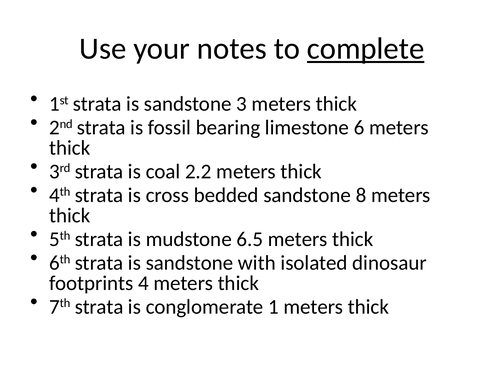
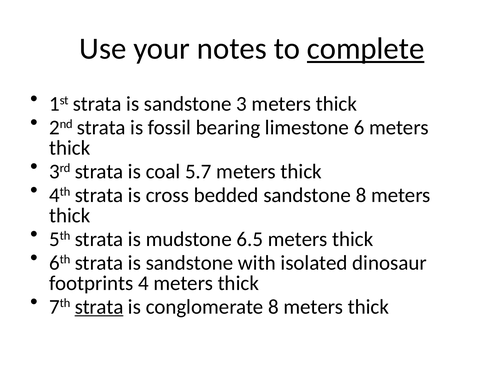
2.2: 2.2 -> 5.7
strata at (99, 307) underline: none -> present
conglomerate 1: 1 -> 8
